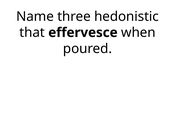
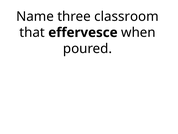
hedonistic: hedonistic -> classroom
